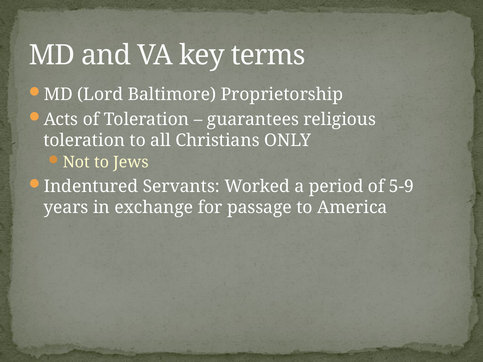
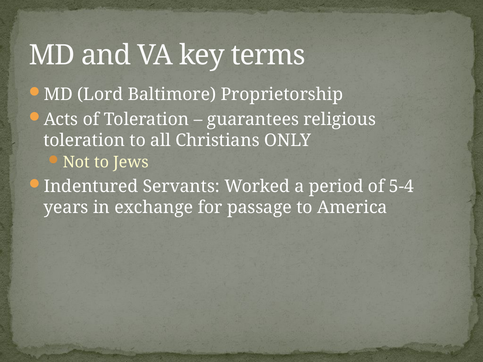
5-9: 5-9 -> 5-4
